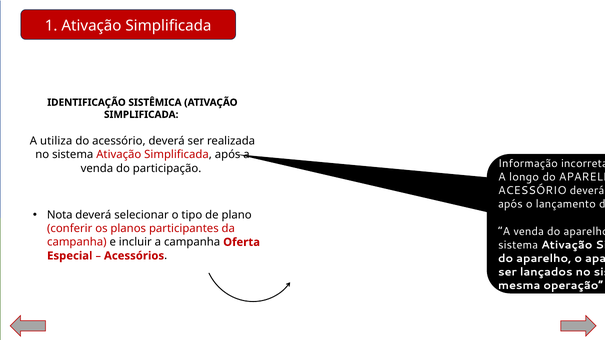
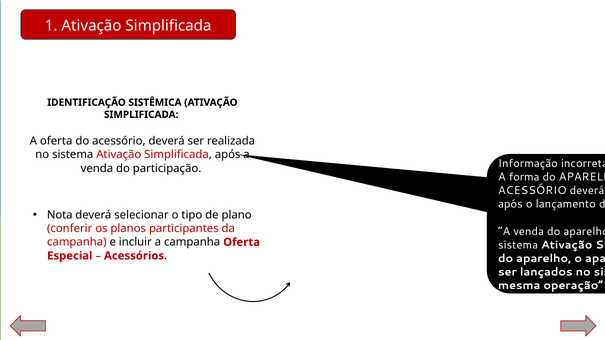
A utiliza: utiliza -> oferta
longo: longo -> forma
